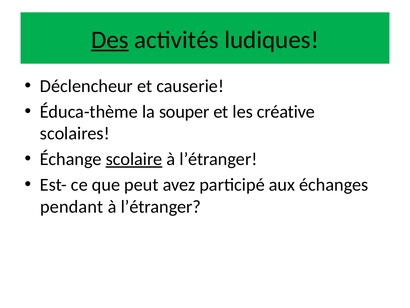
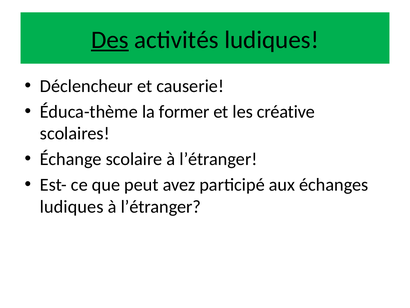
souper: souper -> former
scolaire underline: present -> none
pendant at (72, 206): pendant -> ludiques
